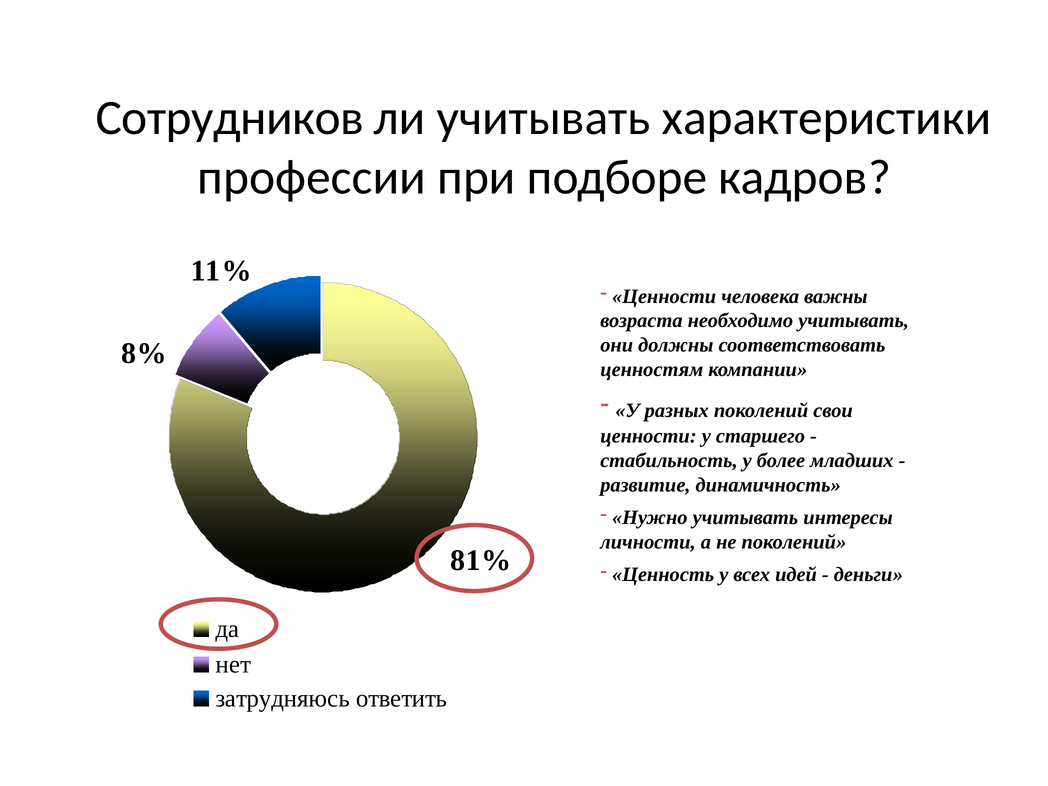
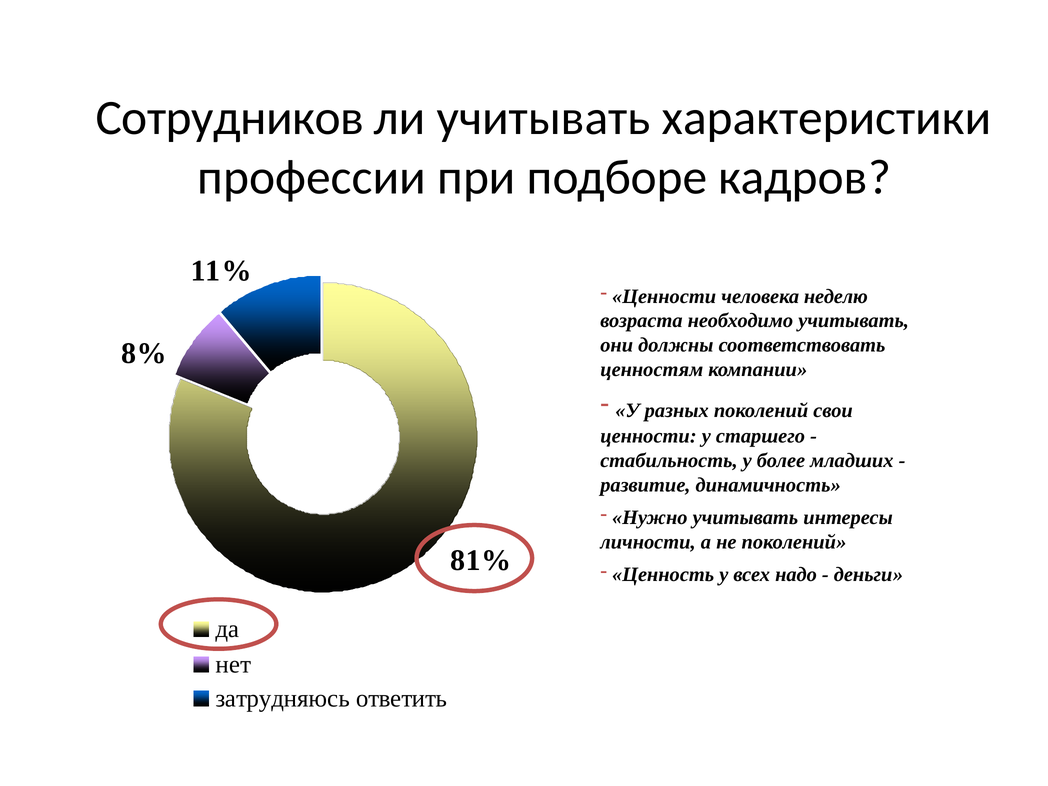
важны: важны -> неделю
идей: идей -> надо
